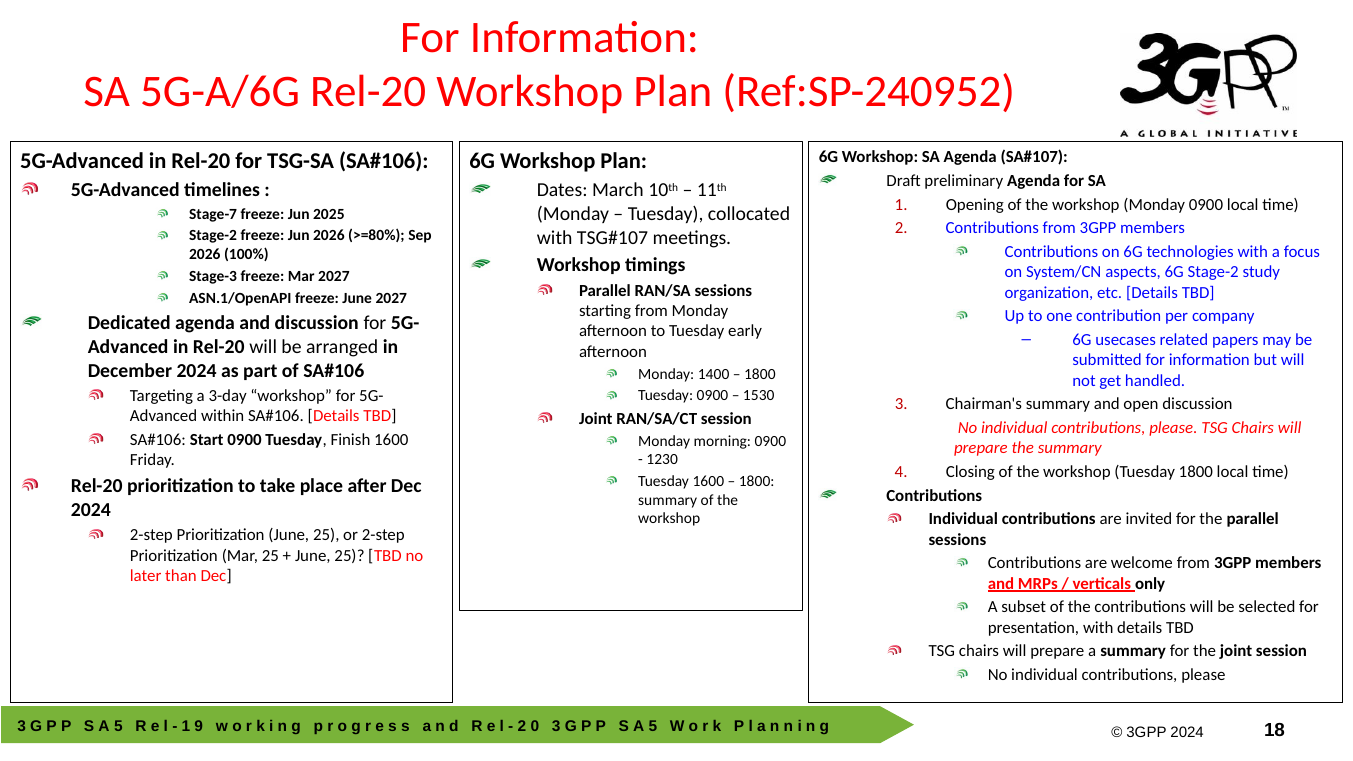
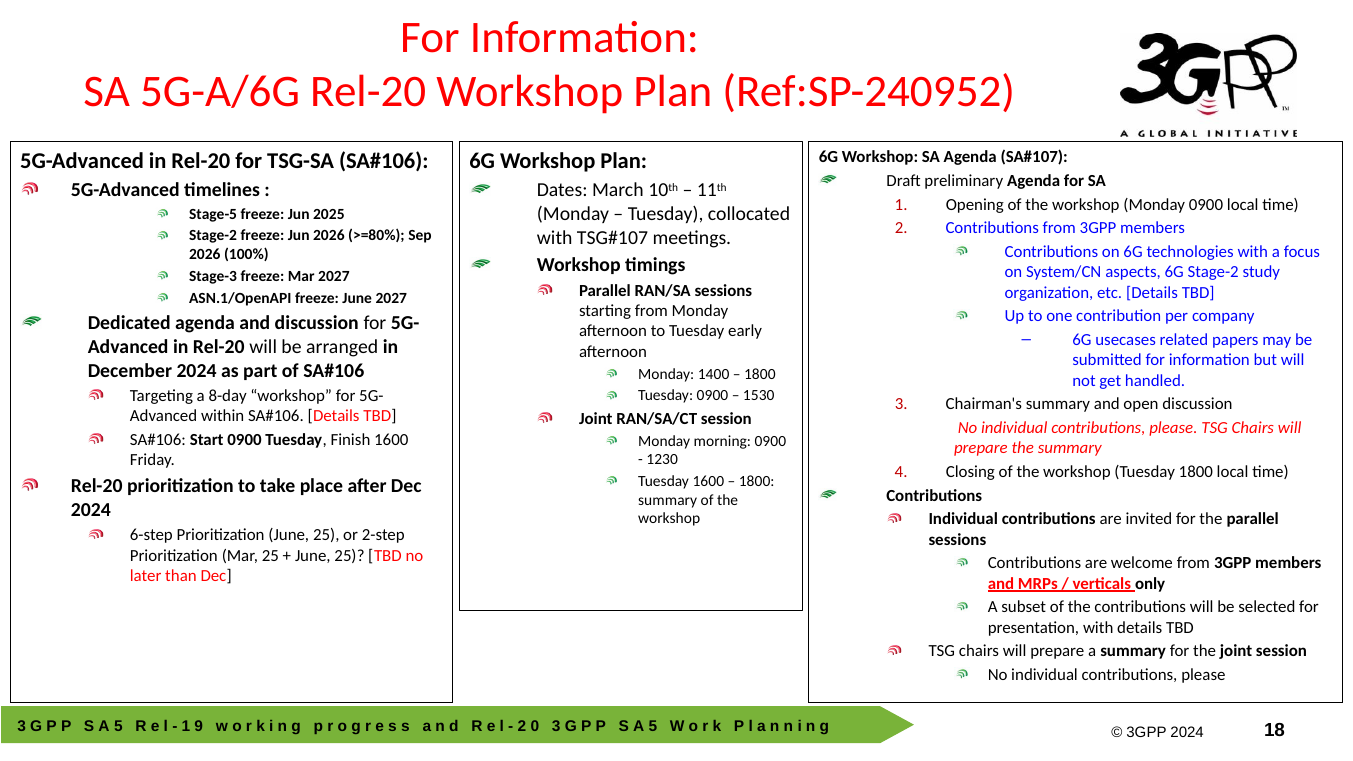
Stage-7: Stage-7 -> Stage-5
3-day: 3-day -> 8-day
2-step at (151, 535): 2-step -> 6-step
